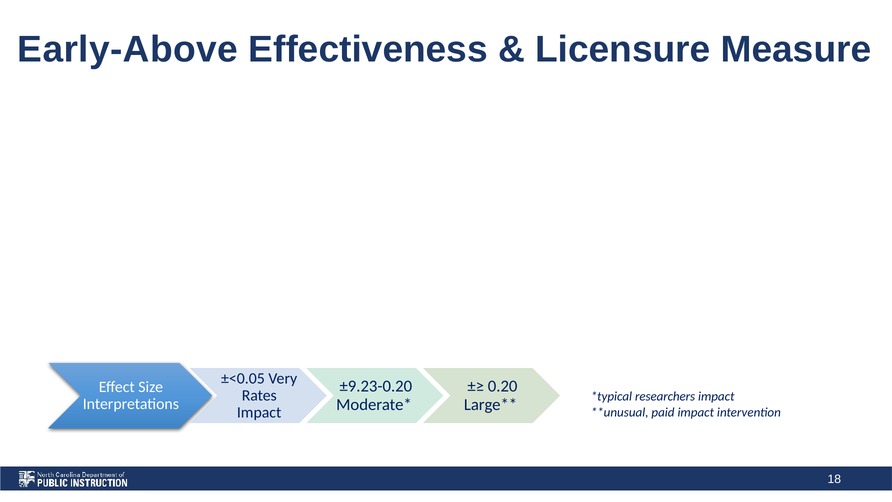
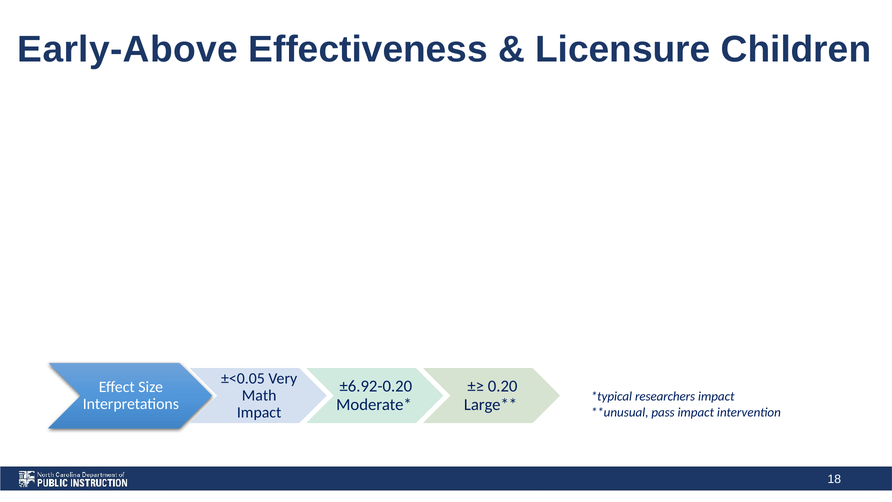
Measure: Measure -> Children
±9.23-0.20: ±9.23-0.20 -> ±6.92-0.20
Rates: Rates -> Math
paid: paid -> pass
